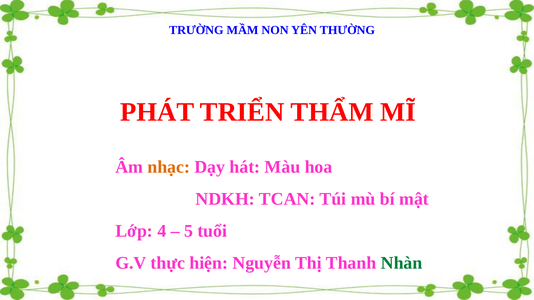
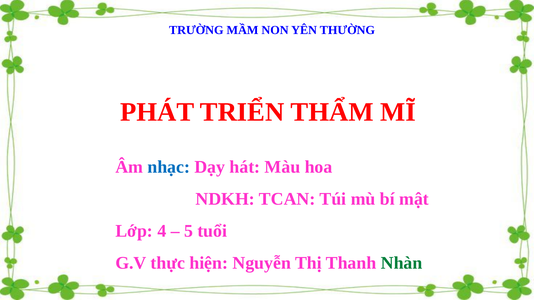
nhạc colour: orange -> blue
